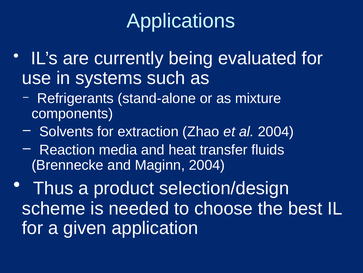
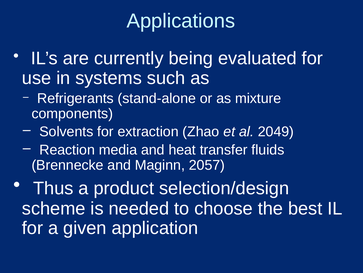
al 2004: 2004 -> 2049
Maginn 2004: 2004 -> 2057
